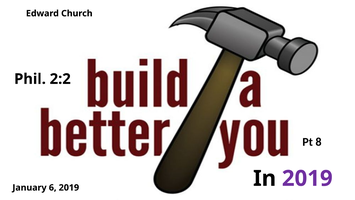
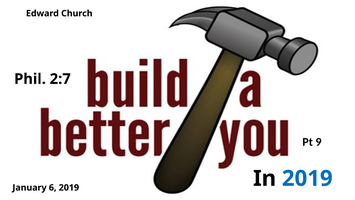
2:2: 2:2 -> 2:7
8: 8 -> 9
2019 at (307, 178) colour: purple -> blue
